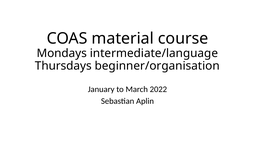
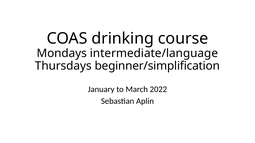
material: material -> drinking
beginner/organisation: beginner/organisation -> beginner/simplification
